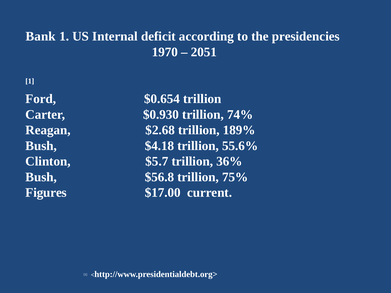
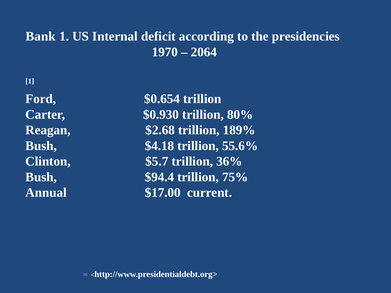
2051: 2051 -> 2064
74%: 74% -> 80%
$56.8: $56.8 -> $94.4
Figures: Figures -> Annual
